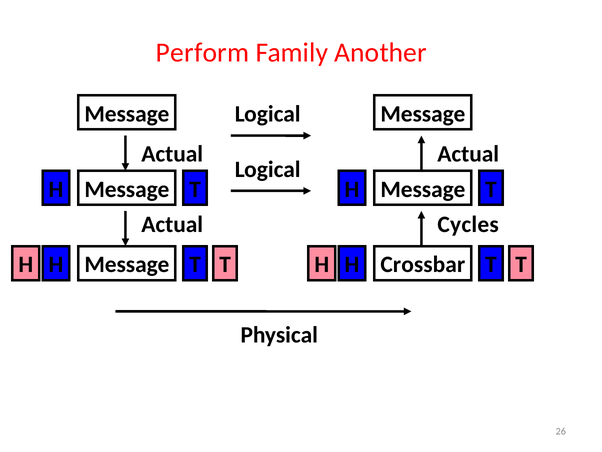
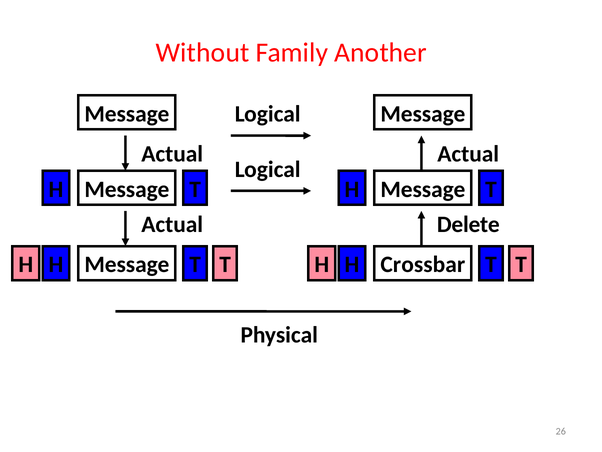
Perform: Perform -> Without
Cycles: Cycles -> Delete
